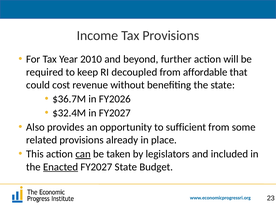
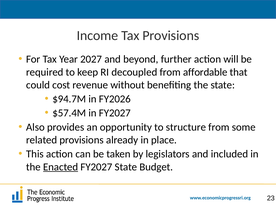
2010: 2010 -> 2027
$36.7M: $36.7M -> $94.7M
$32.4M: $32.4M -> $57.4M
sufficient: sufficient -> structure
can underline: present -> none
